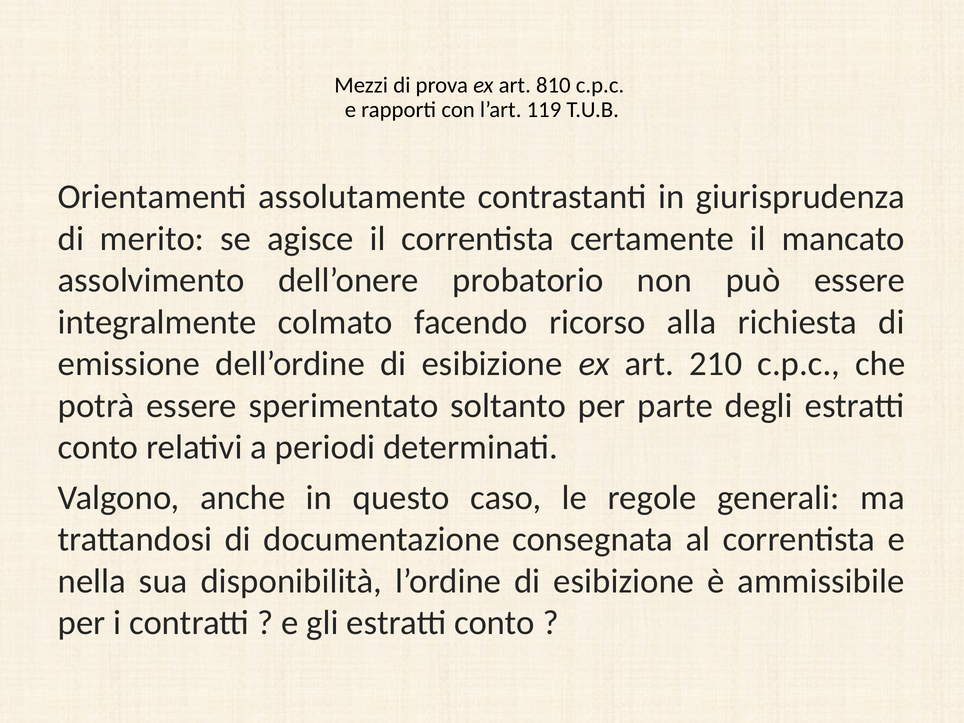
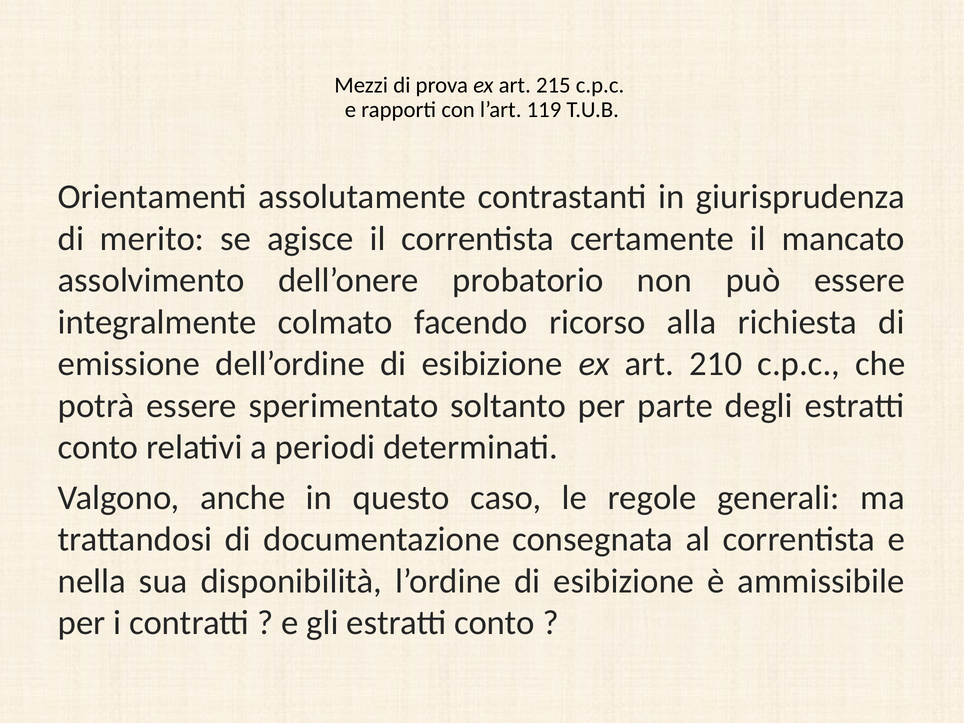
810: 810 -> 215
